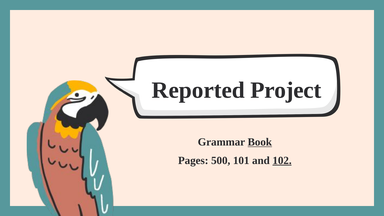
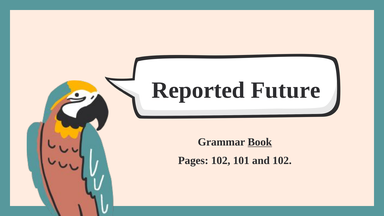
Project: Project -> Future
Pages 500: 500 -> 102
102 at (282, 160) underline: present -> none
